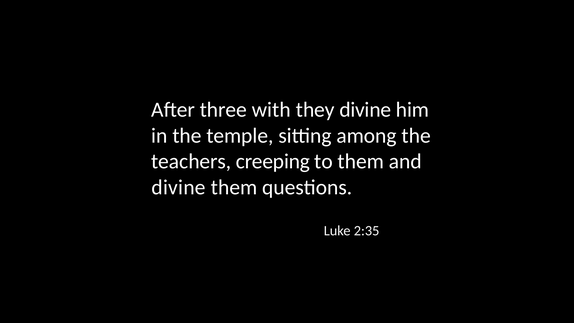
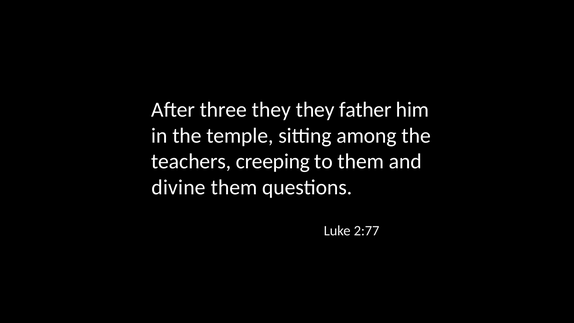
three with: with -> they
they divine: divine -> father
2:35: 2:35 -> 2:77
